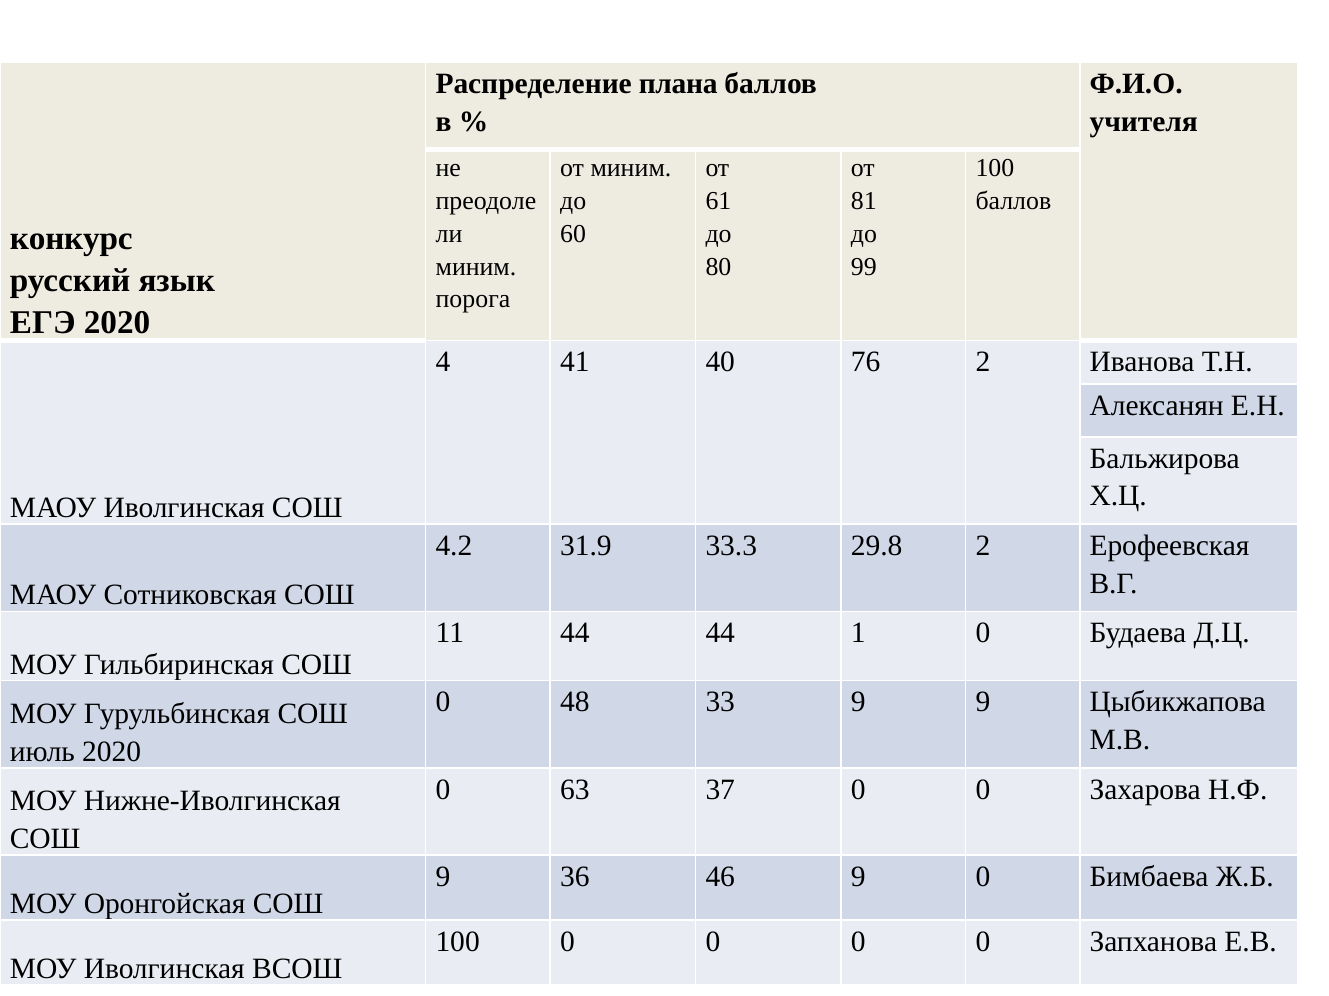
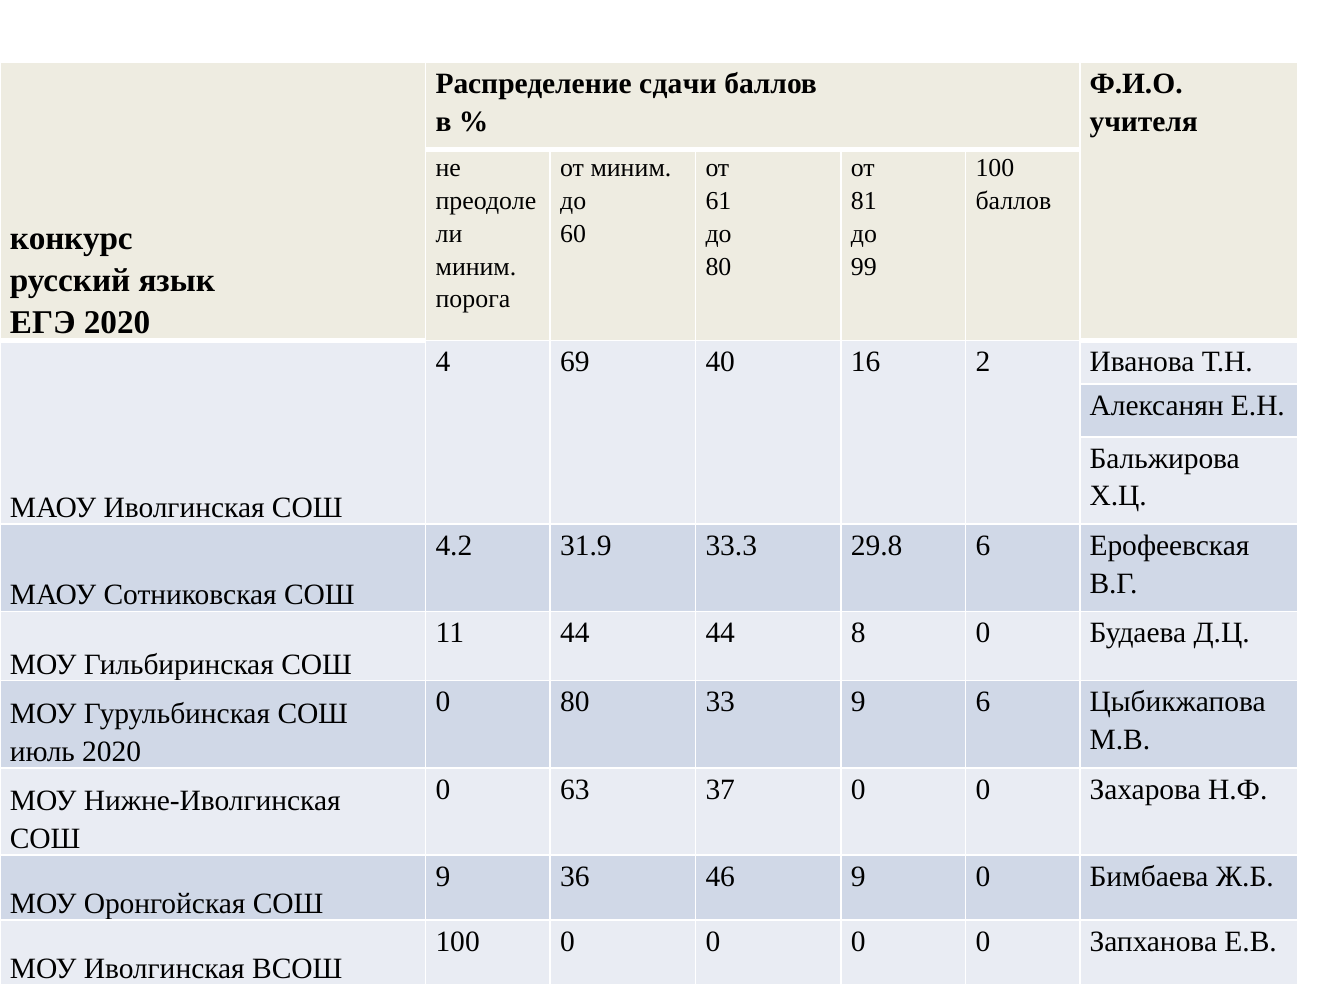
плана: плана -> сдачи
41: 41 -> 69
76: 76 -> 16
29.8 2: 2 -> 6
1: 1 -> 8
0 48: 48 -> 80
9 9: 9 -> 6
